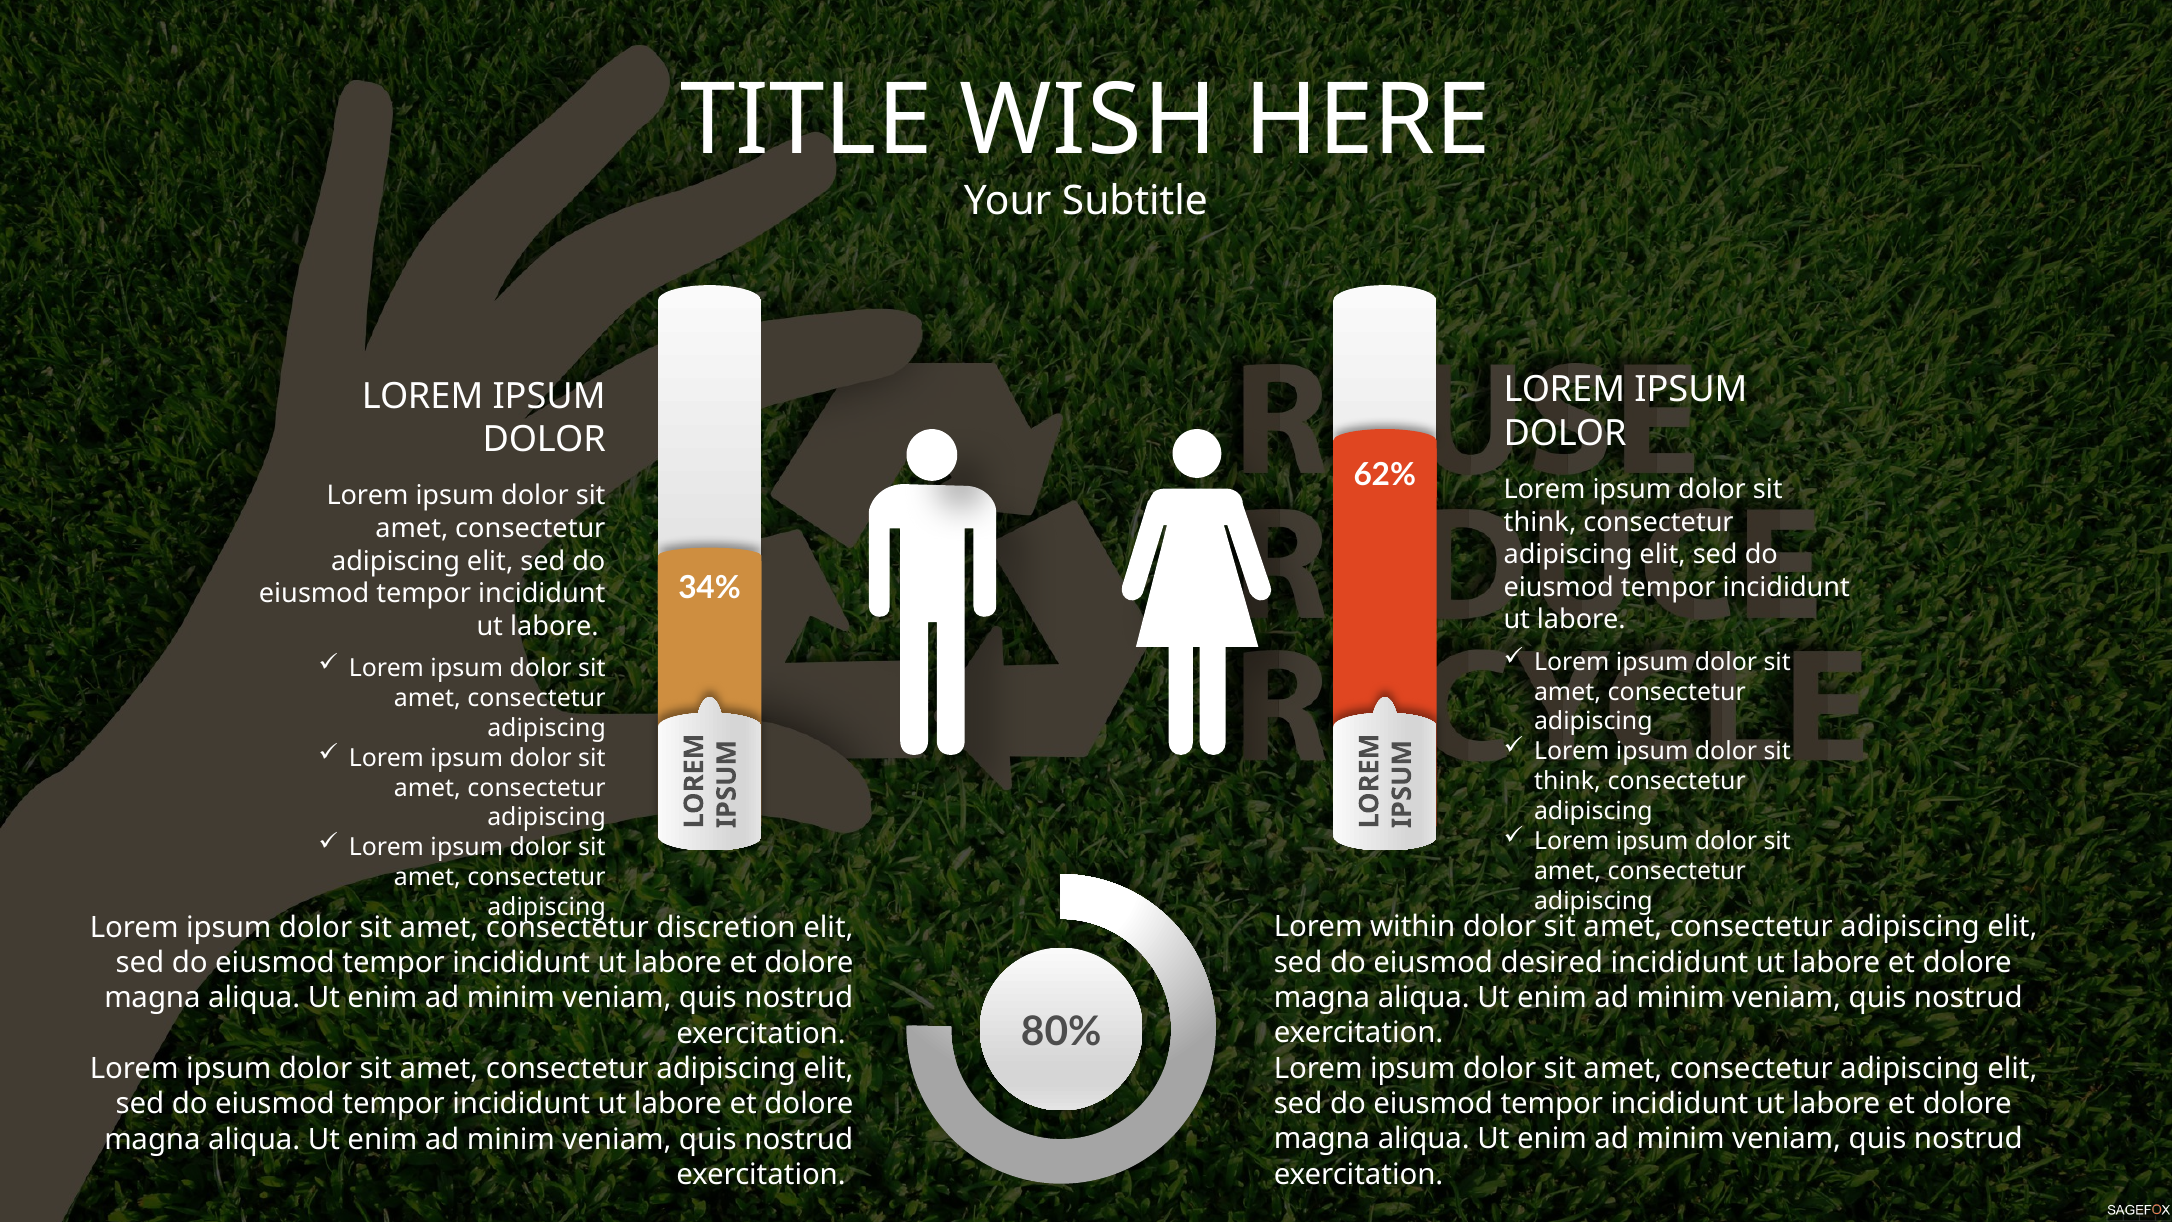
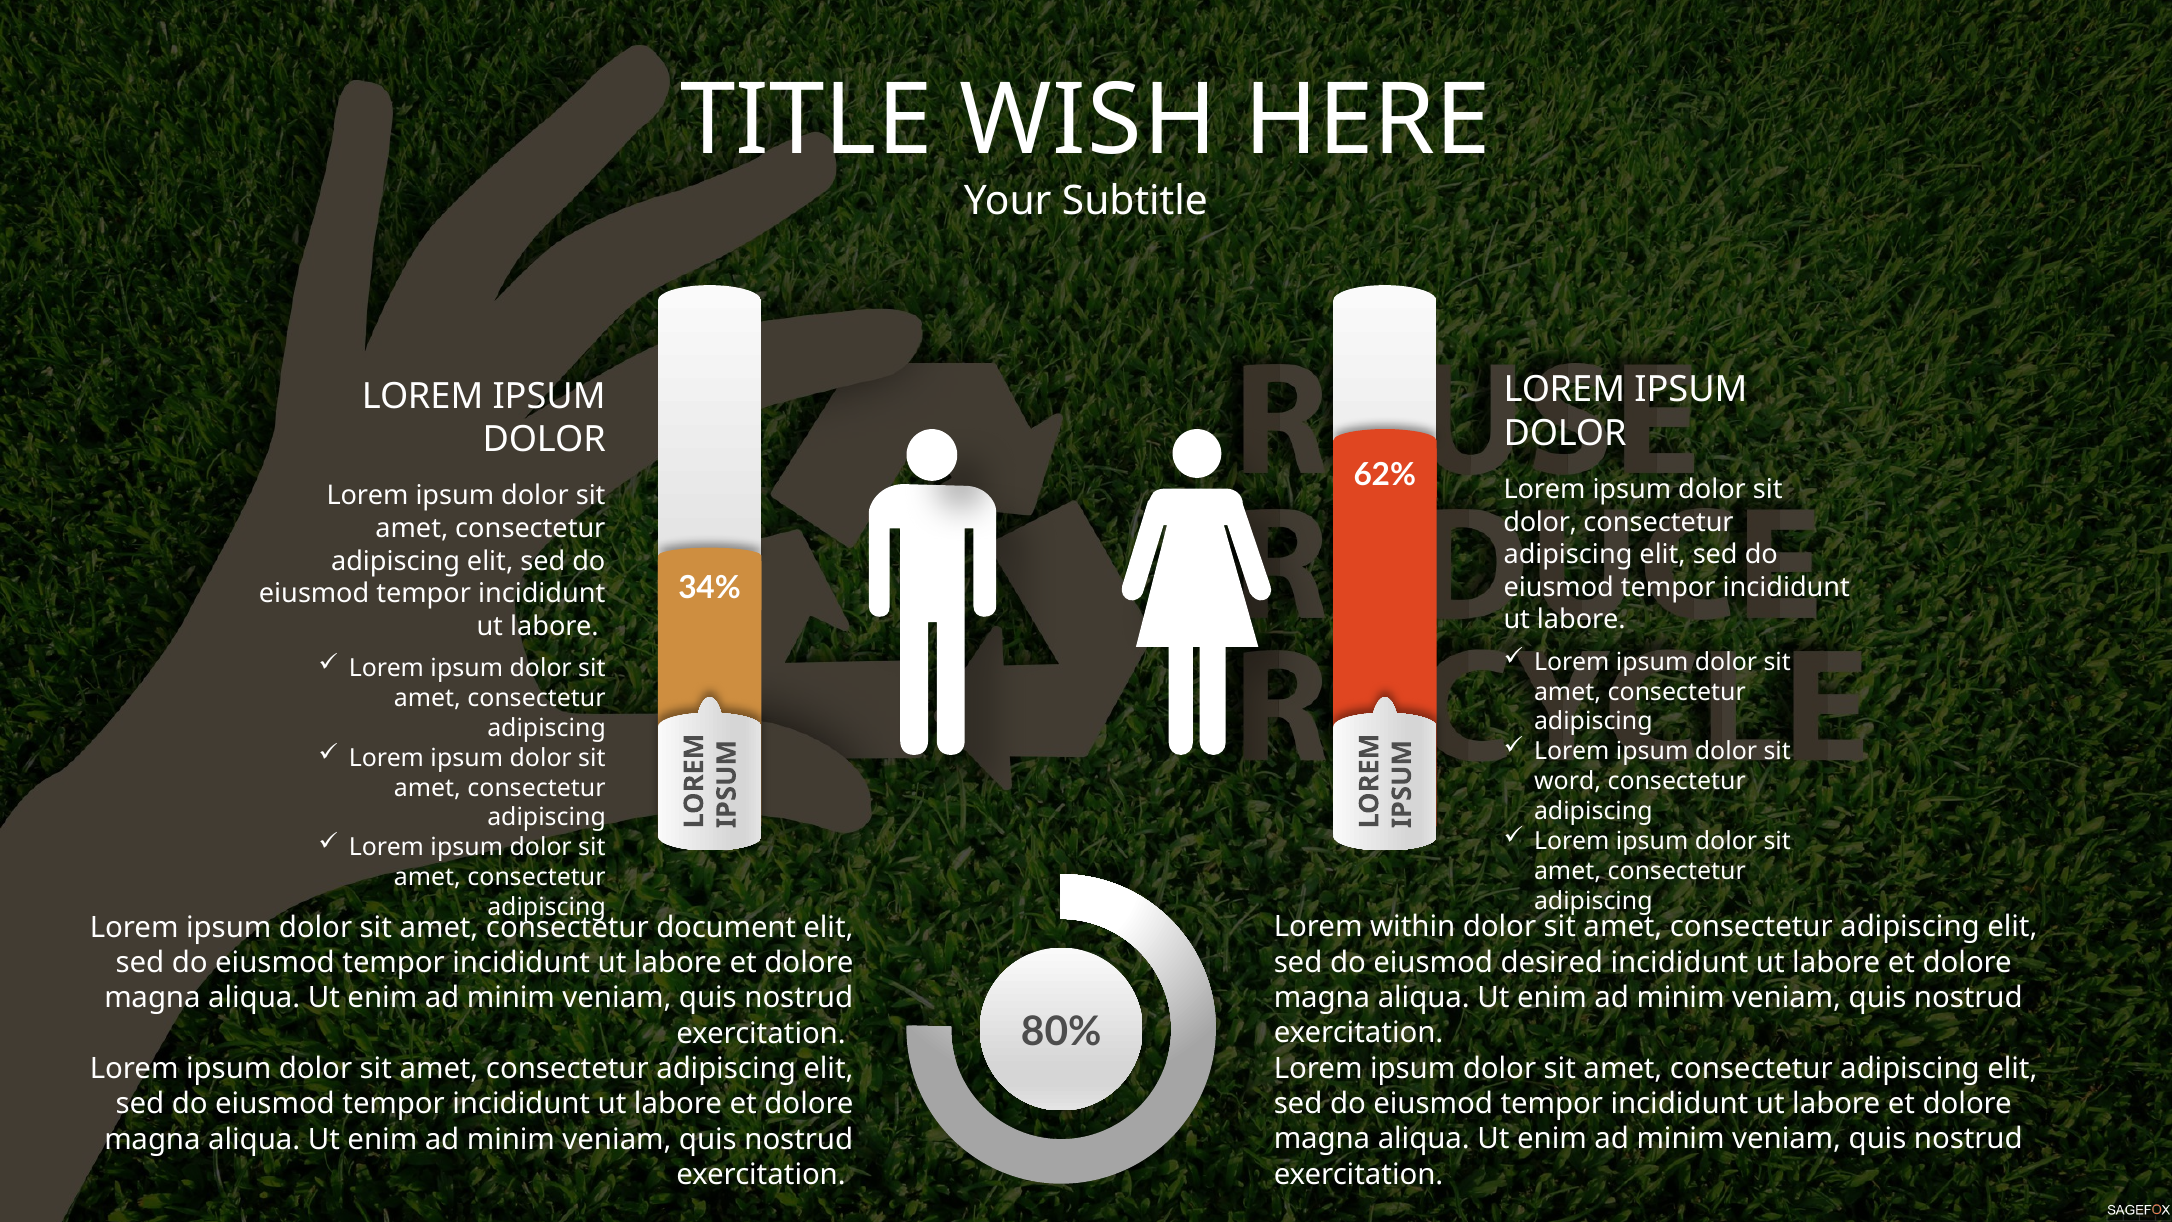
think at (1540, 522): think -> dolor
think at (1568, 781): think -> word
discretion: discretion -> document
